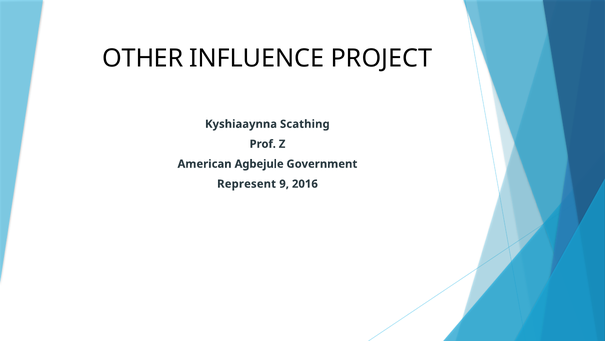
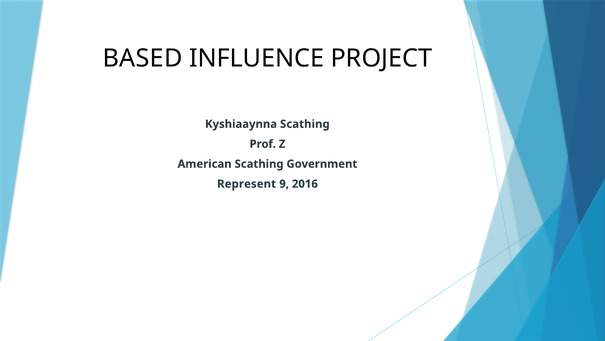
OTHER: OTHER -> BASED
American Agbejule: Agbejule -> Scathing
